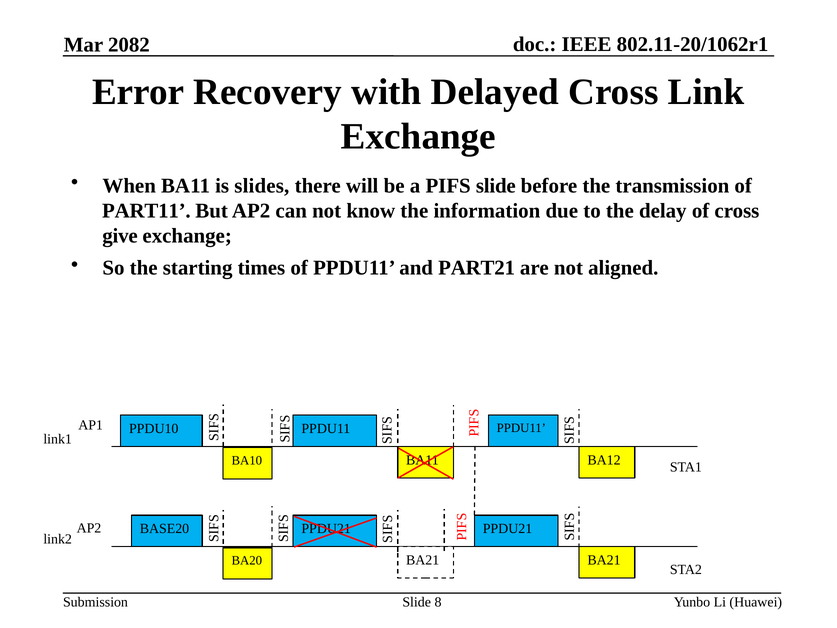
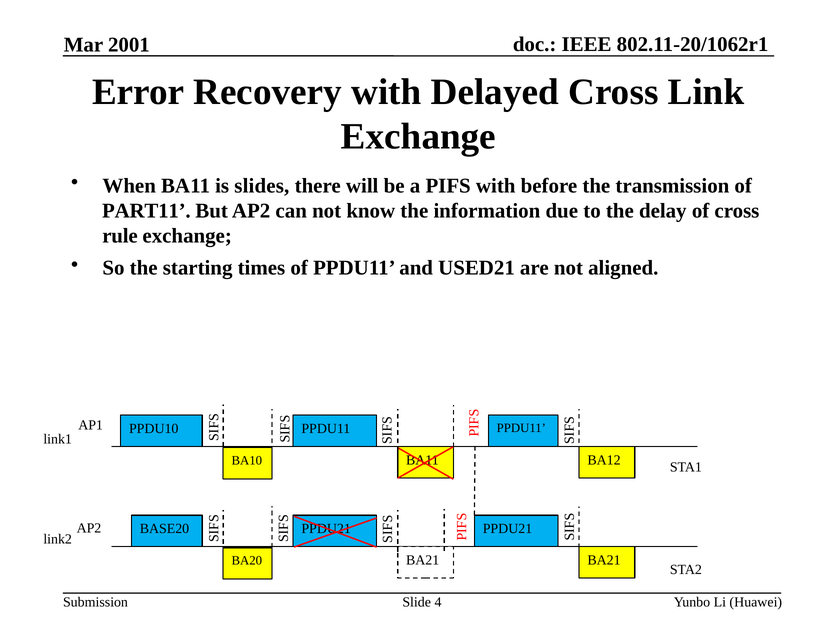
2082: 2082 -> 2001
PIFS slide: slide -> with
give: give -> rule
PART21: PART21 -> USED21
8: 8 -> 4
